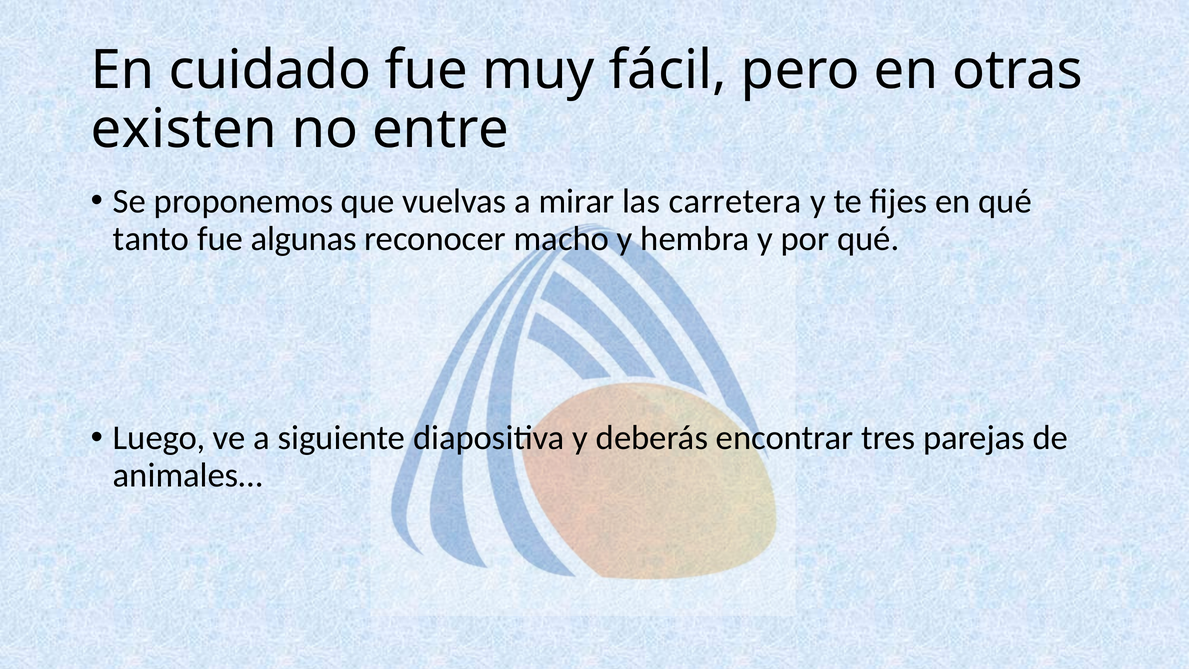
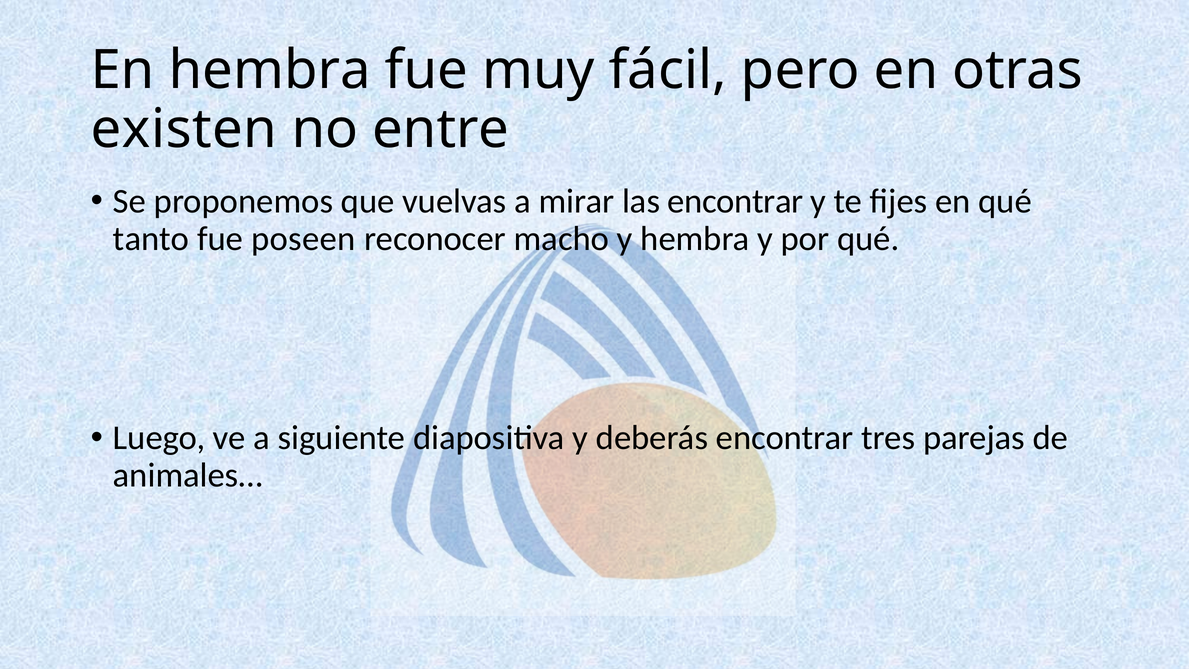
En cuidado: cuidado -> hembra
las carretera: carretera -> encontrar
algunas: algunas -> poseen
